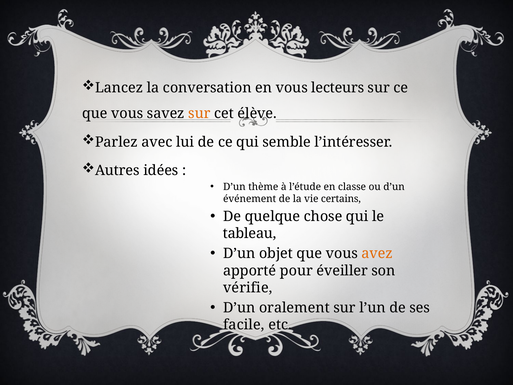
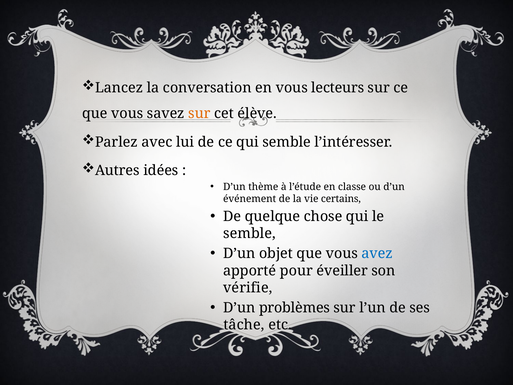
tableau at (250, 233): tableau -> semble
avez colour: orange -> blue
oralement: oralement -> problèmes
facile: facile -> tâche
